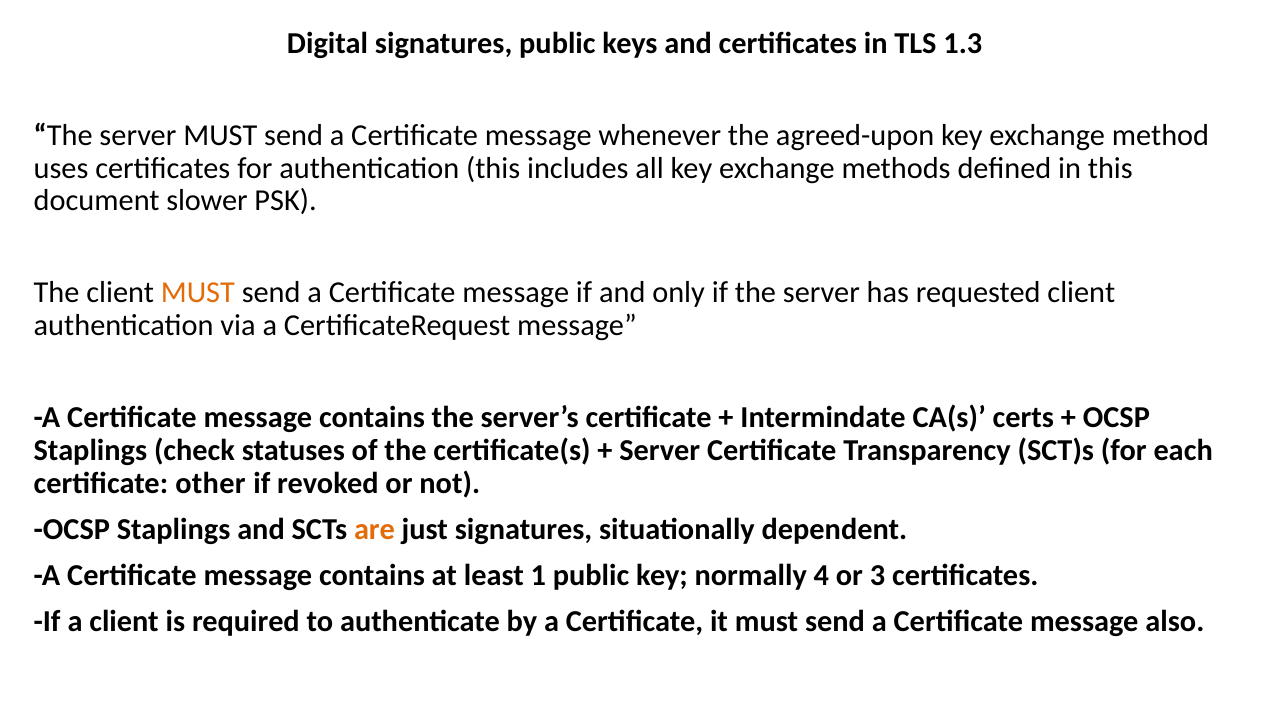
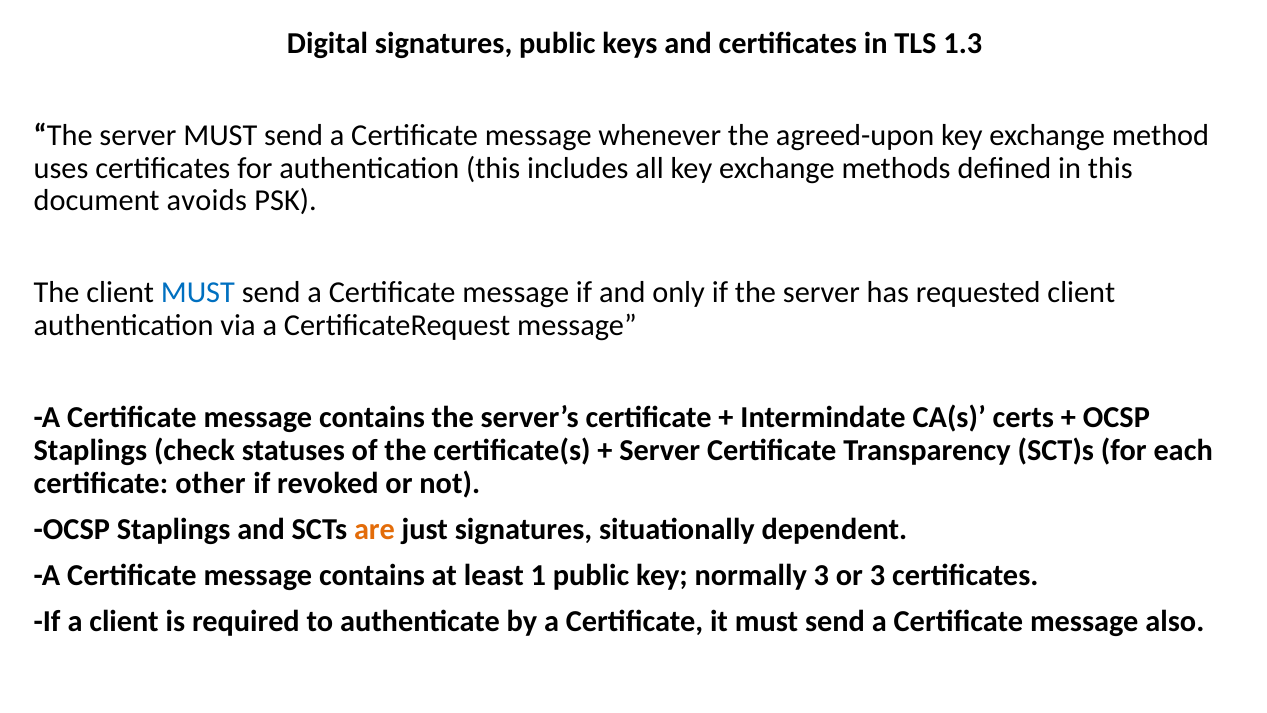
slower: slower -> avoids
MUST at (198, 293) colour: orange -> blue
normally 4: 4 -> 3
